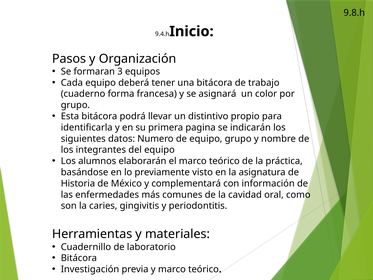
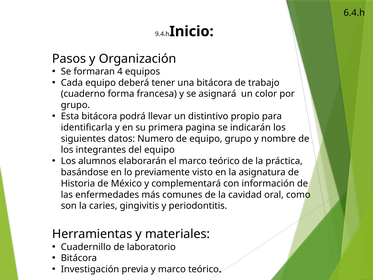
9.8.h: 9.8.h -> 6.4.h
3: 3 -> 4
